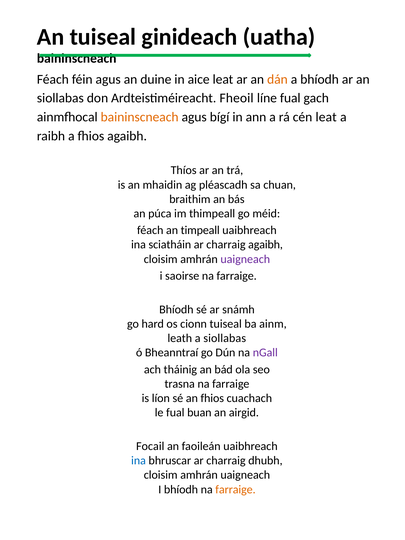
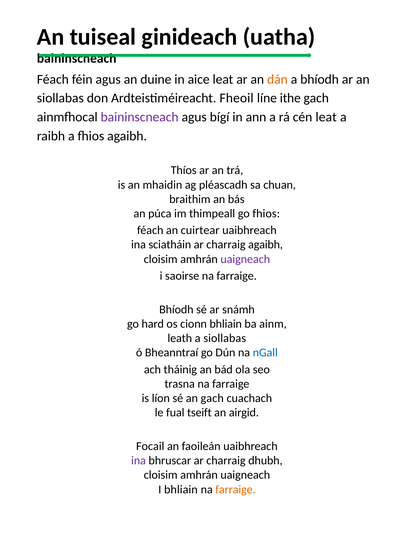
líne fual: fual -> ithe
baininscneach at (140, 117) colour: orange -> purple
go méid: méid -> fhios
timpeall: timpeall -> cuirtear
cionn tuiseal: tuiseal -> bhliain
nGall colour: purple -> blue
an fhios: fhios -> gach
buan: buan -> tseift
ina at (139, 461) colour: blue -> purple
I bhíodh: bhíodh -> bhliain
